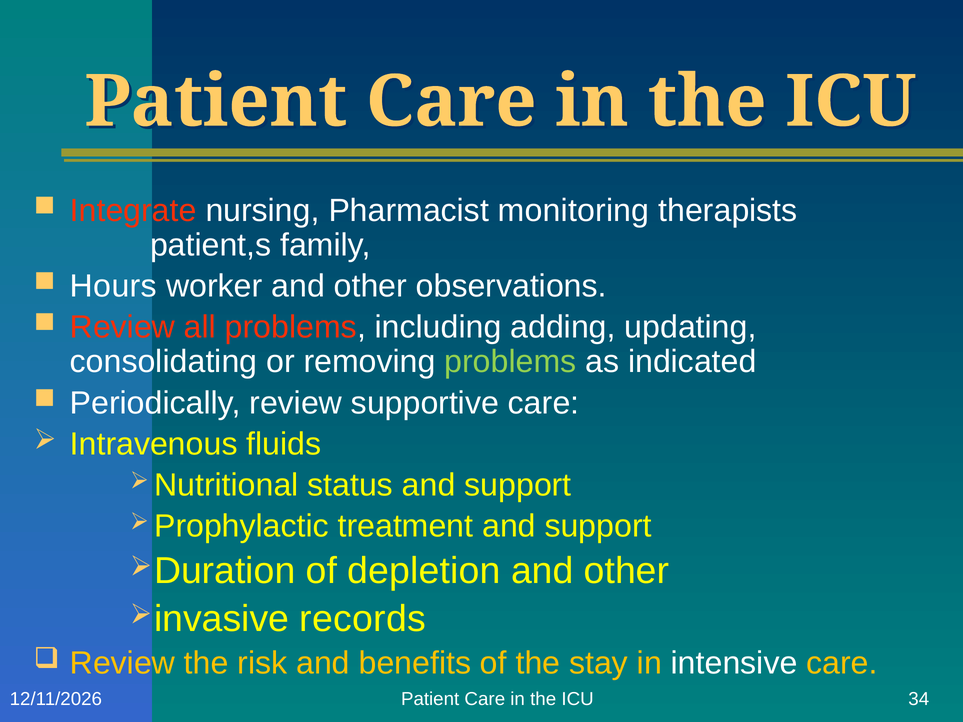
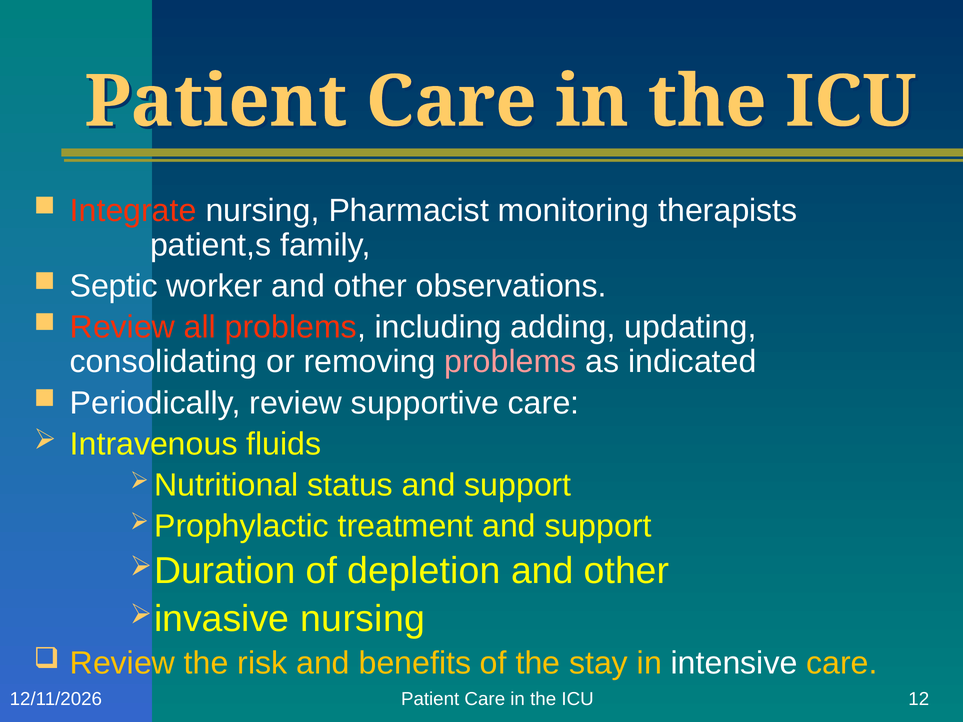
Hours: Hours -> Septic
problems at (510, 362) colour: light green -> pink
records at (363, 619): records -> nursing
34: 34 -> 12
